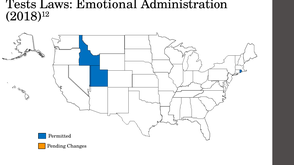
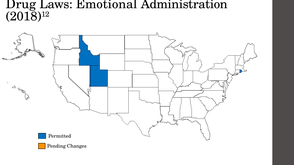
Tests: Tests -> Drug
